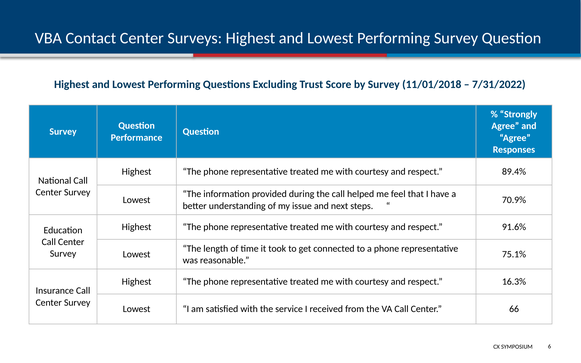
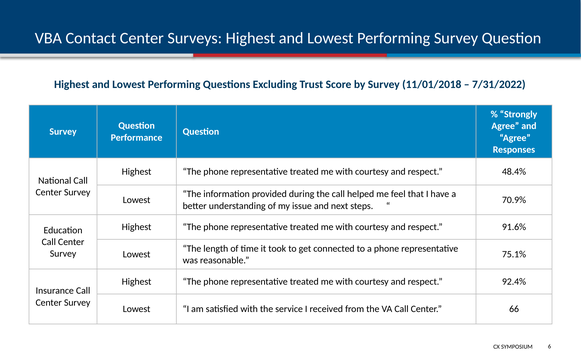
89.4%: 89.4% -> 48.4%
16.3%: 16.3% -> 92.4%
